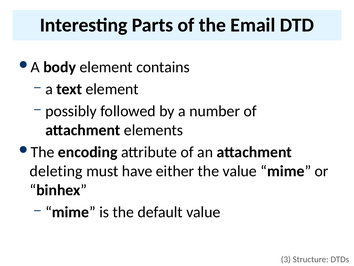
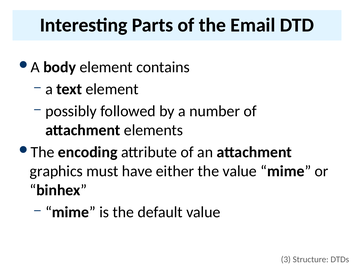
deleting: deleting -> graphics
